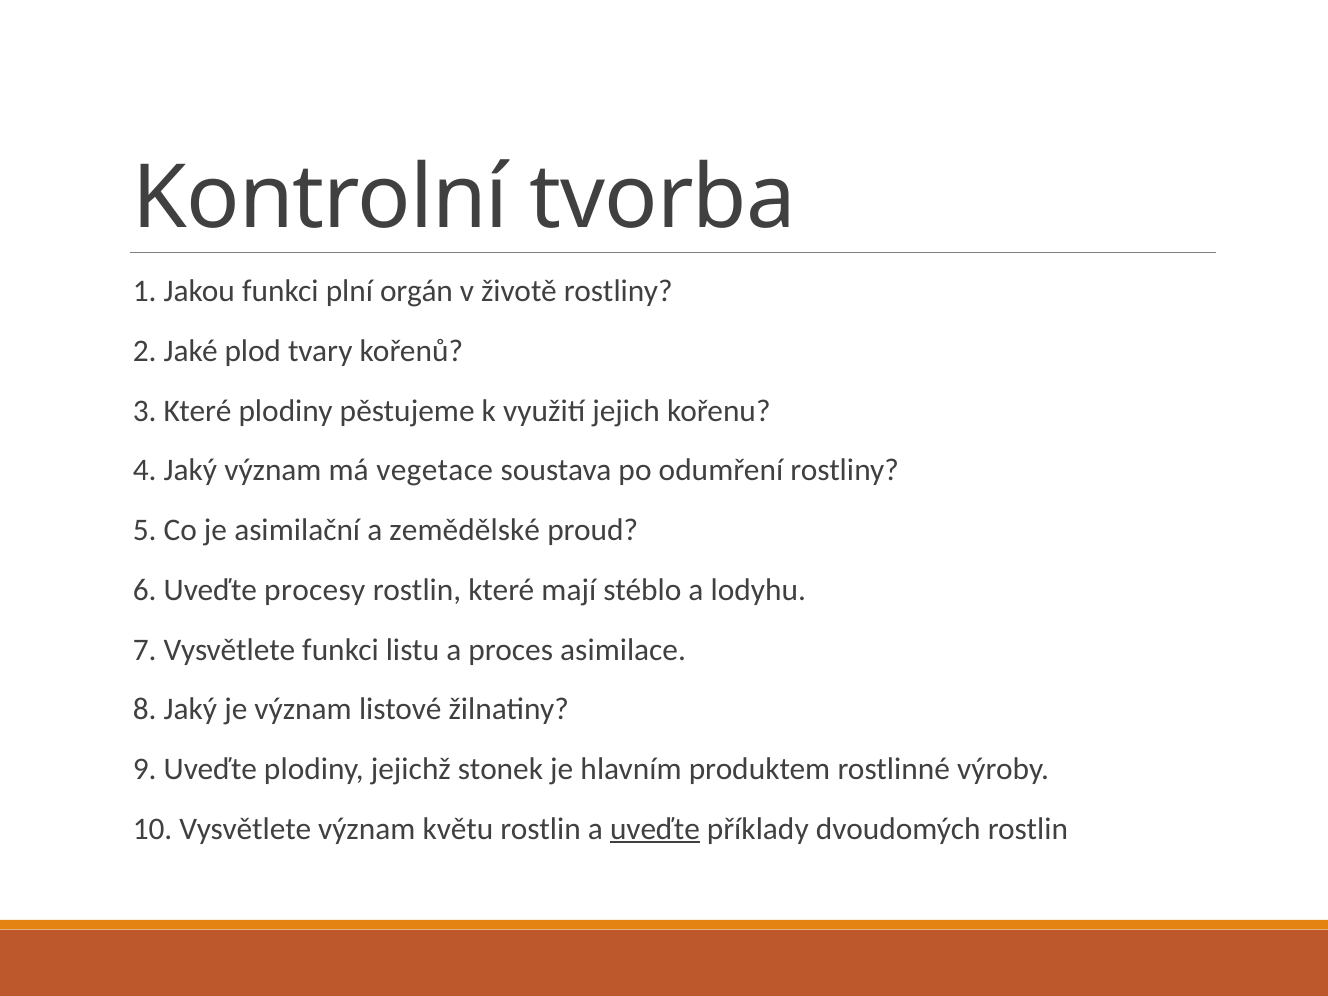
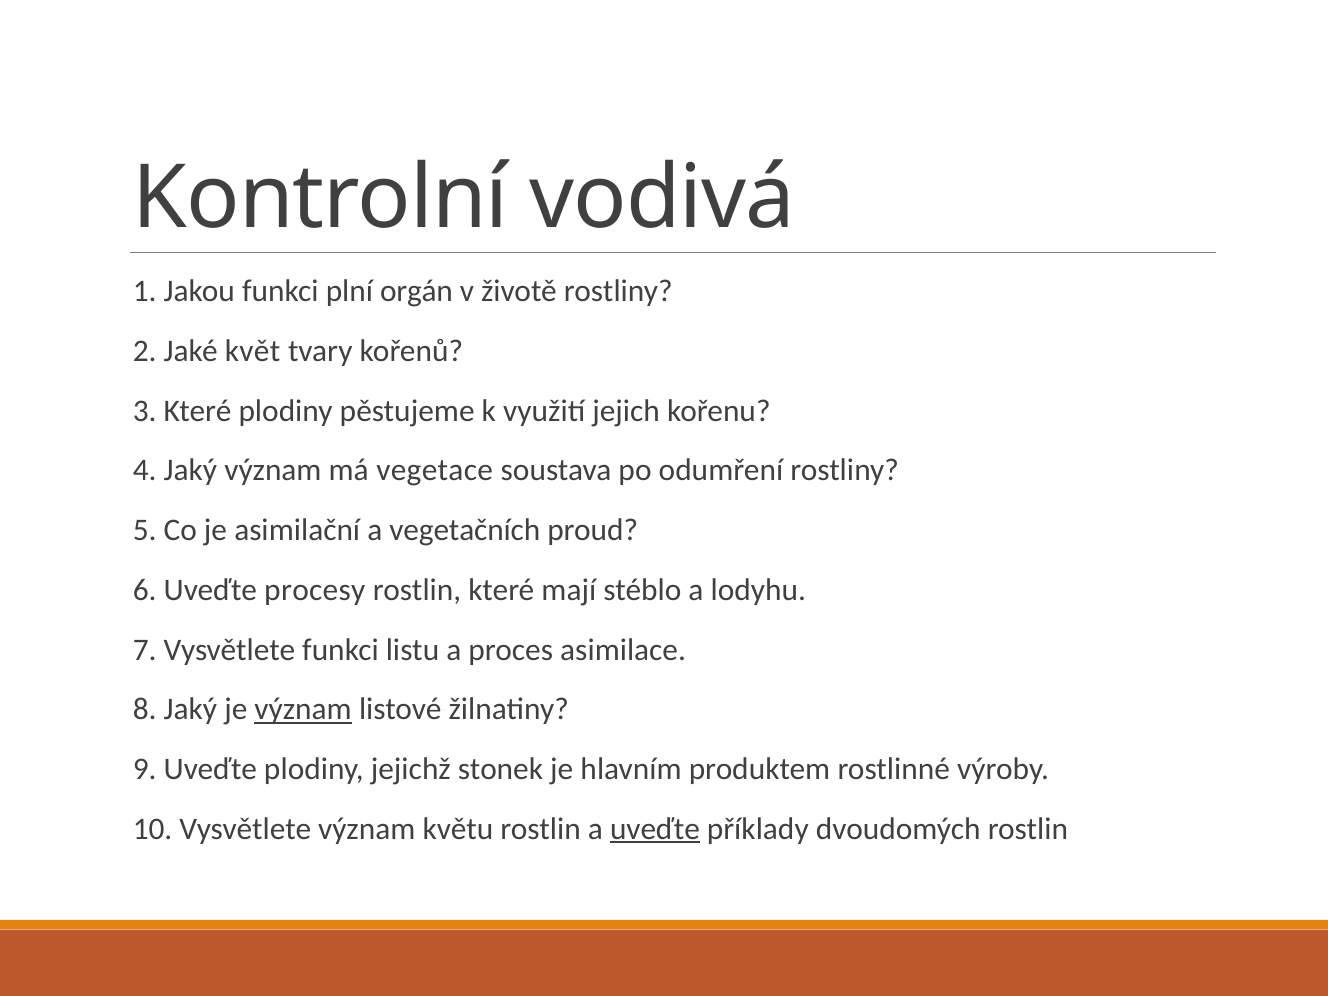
tvorba: tvorba -> vodivá
plod: plod -> květ
zemědělské: zemědělské -> vegetačních
význam at (303, 709) underline: none -> present
